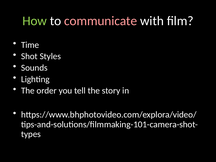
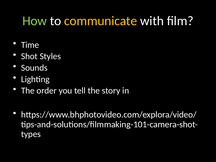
communicate colour: pink -> yellow
